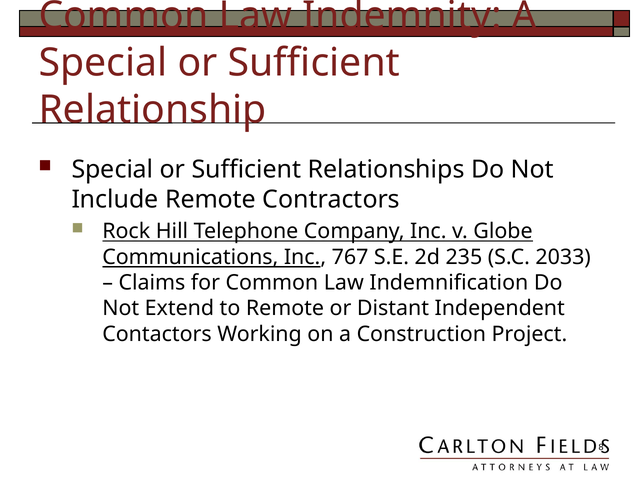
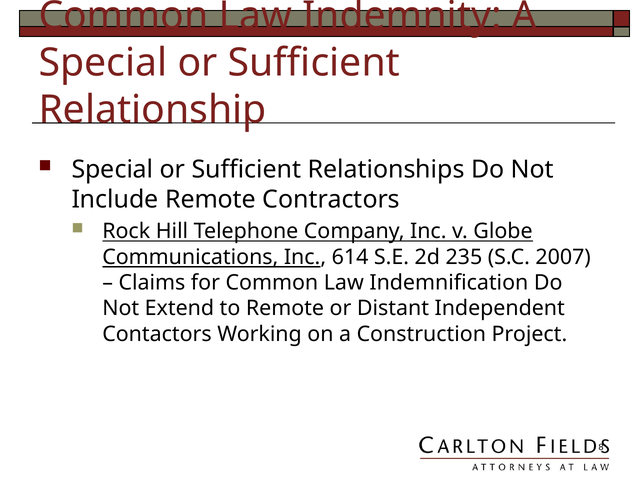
767: 767 -> 614
2033: 2033 -> 2007
